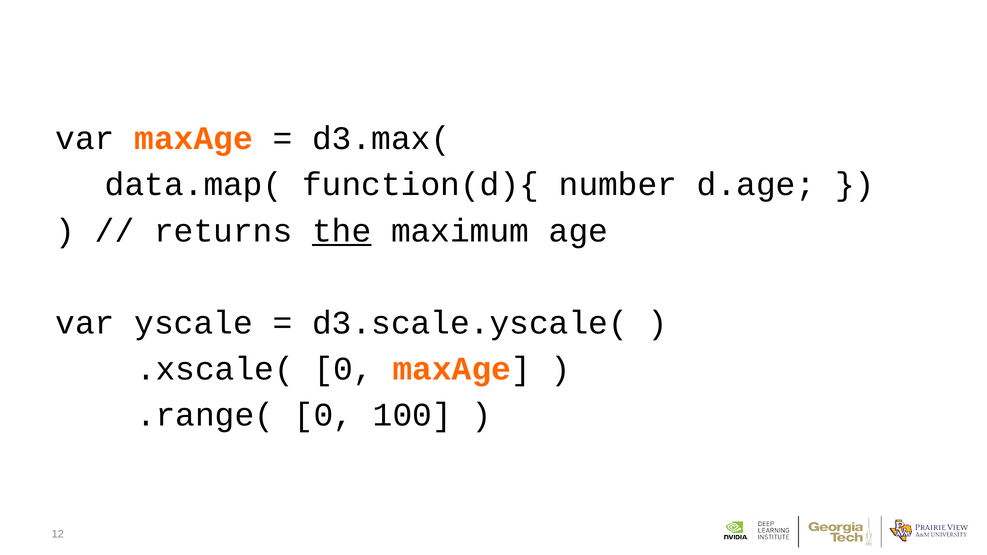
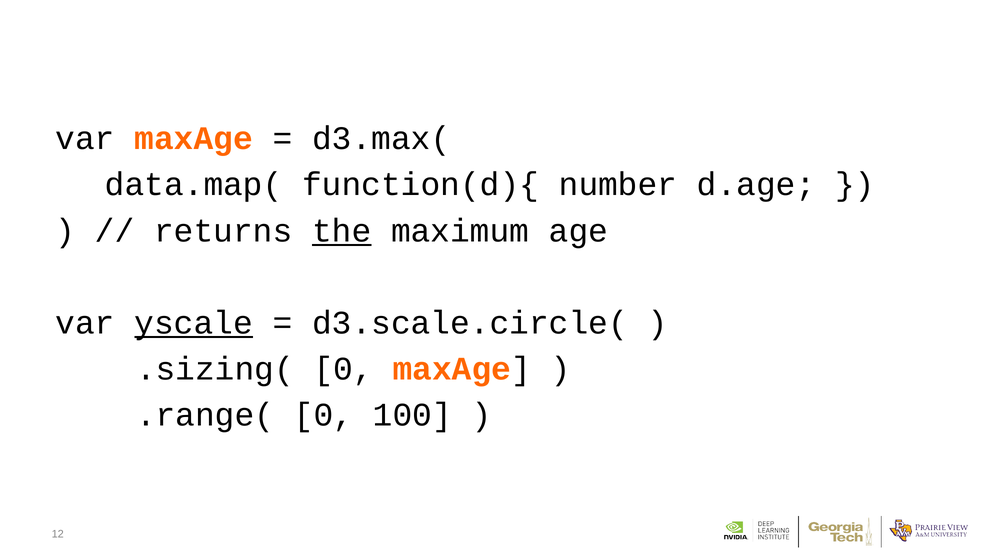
yscale underline: none -> present
d3.scale.yscale(: d3.scale.yscale( -> d3.scale.circle(
.xscale(: .xscale( -> .sizing(
